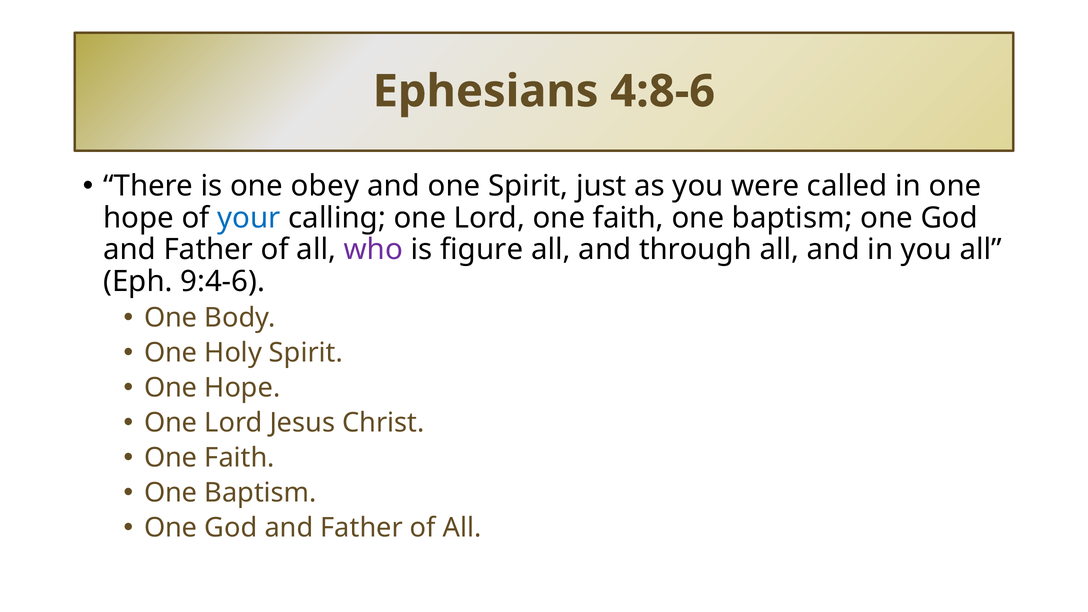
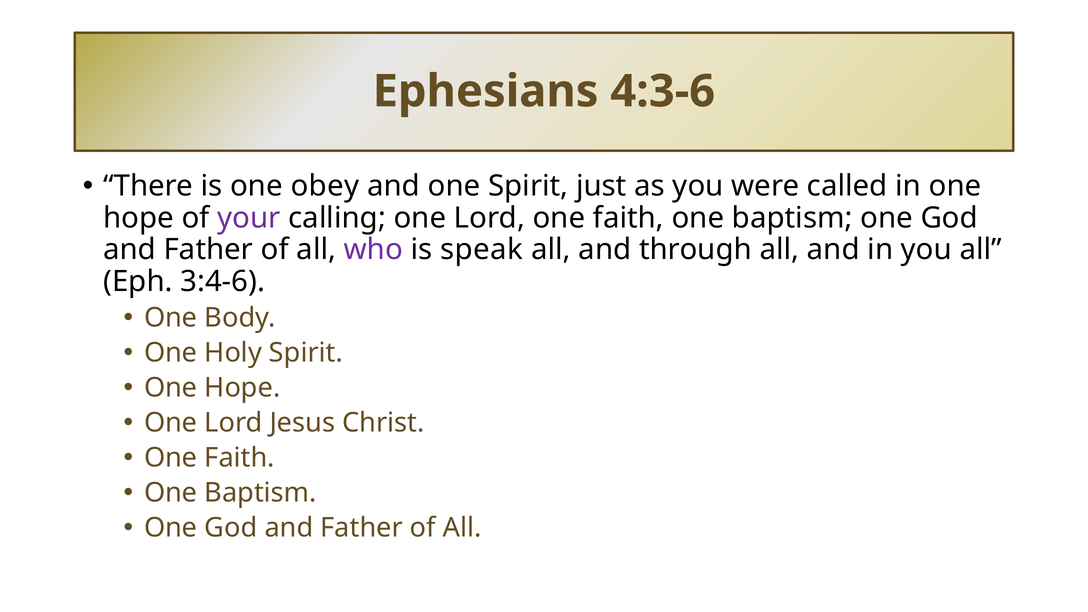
4:8-6: 4:8-6 -> 4:3-6
your colour: blue -> purple
figure: figure -> speak
9:4-6: 9:4-6 -> 3:4-6
